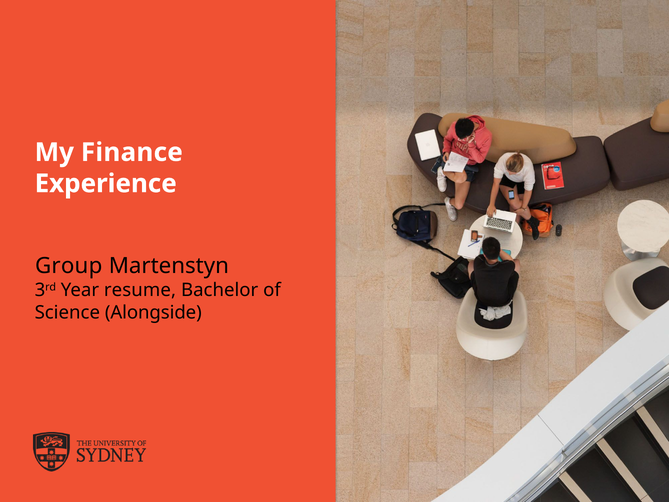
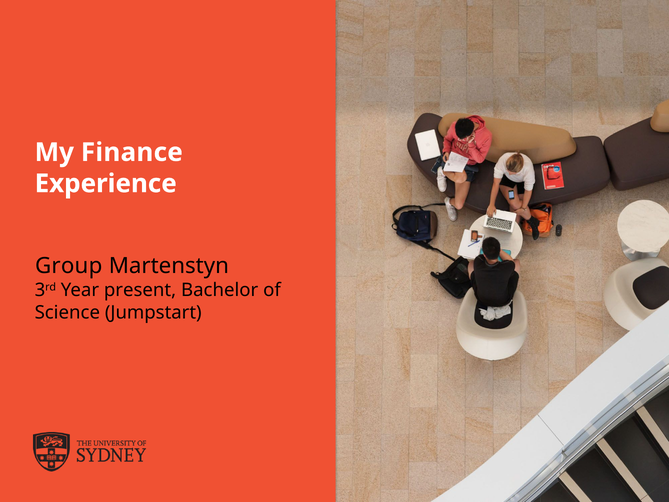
resume: resume -> present
Alongside: Alongside -> Jumpstart
